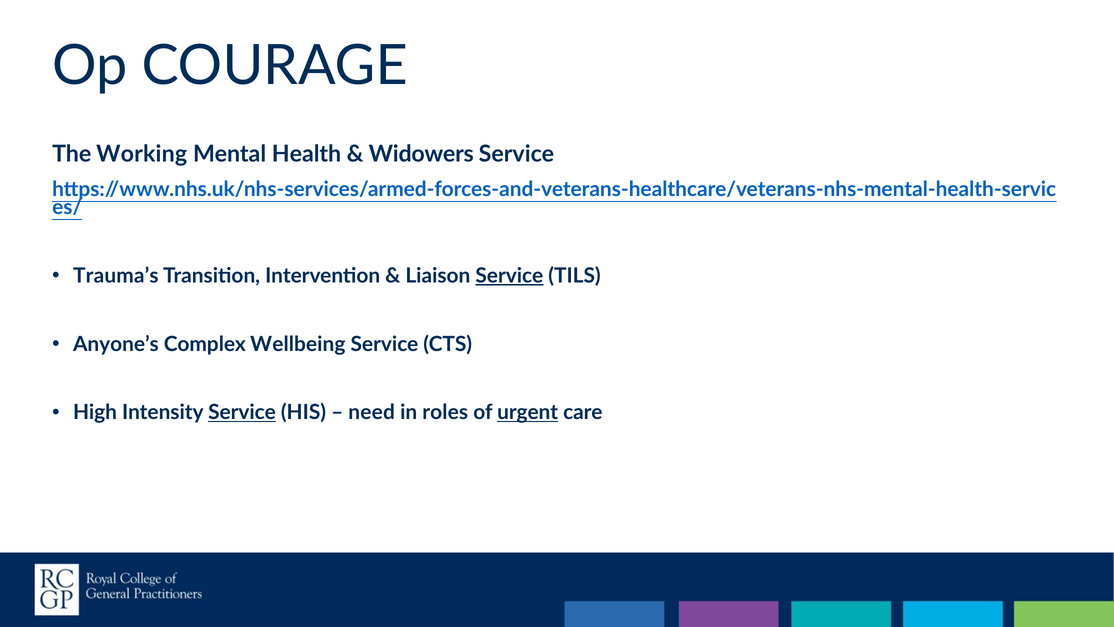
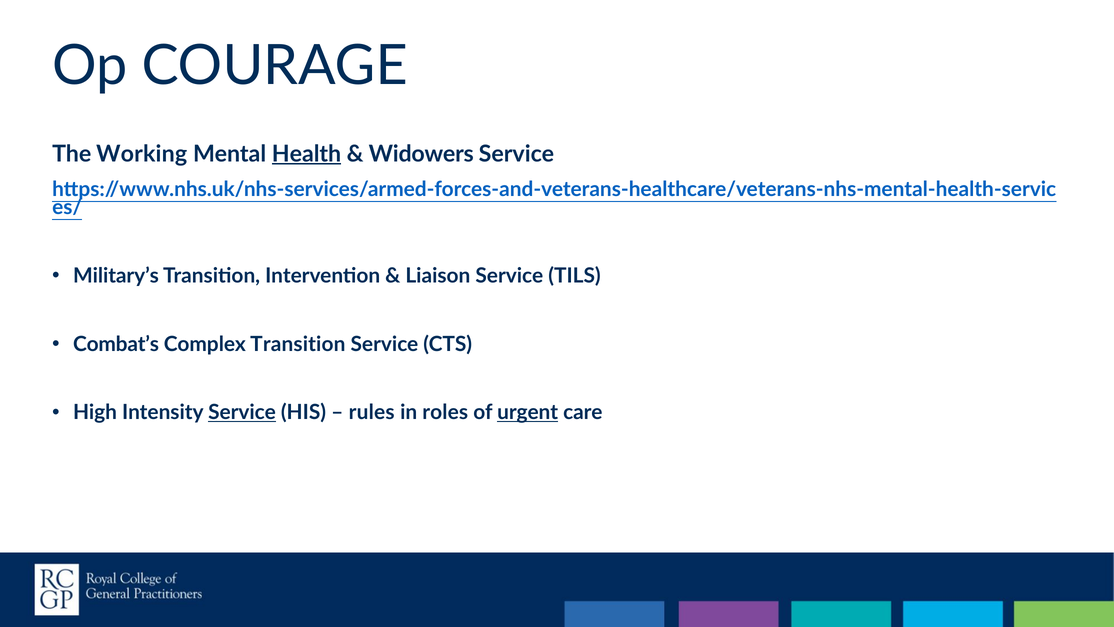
Health underline: none -> present
Trauma’s: Trauma’s -> Military’s
Service at (509, 276) underline: present -> none
Anyone’s: Anyone’s -> Combat’s
Complex Wellbeing: Wellbeing -> Transition
need: need -> rules
